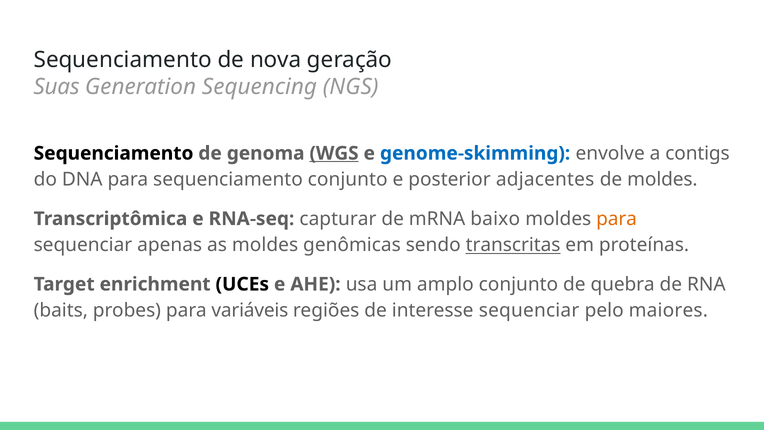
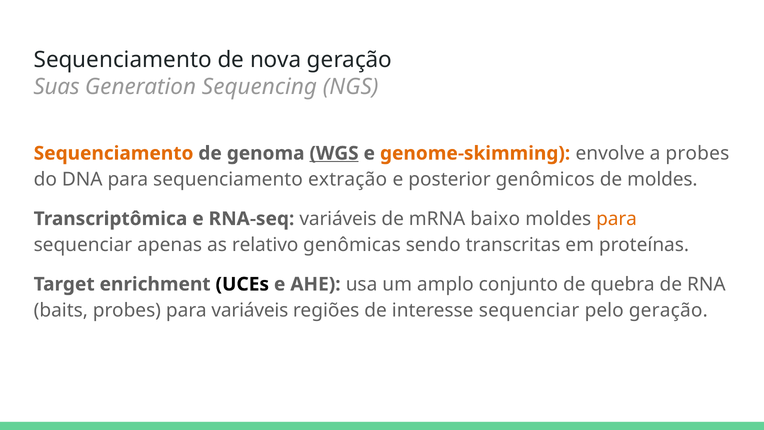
Sequenciamento at (114, 153) colour: black -> orange
genome-skimming colour: blue -> orange
a contigs: contigs -> probes
sequenciamento conjunto: conjunto -> extração
adjacentes: adjacentes -> genômicos
RNA-seq capturar: capturar -> variáveis
as moldes: moldes -> relativo
transcritas underline: present -> none
pelo maiores: maiores -> geração
